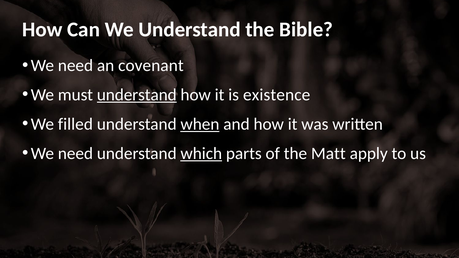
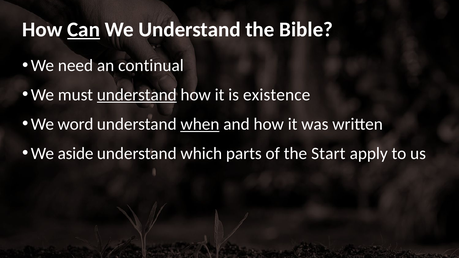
Can underline: none -> present
covenant: covenant -> continual
filled: filled -> word
need at (75, 153): need -> aside
which underline: present -> none
Matt: Matt -> Start
